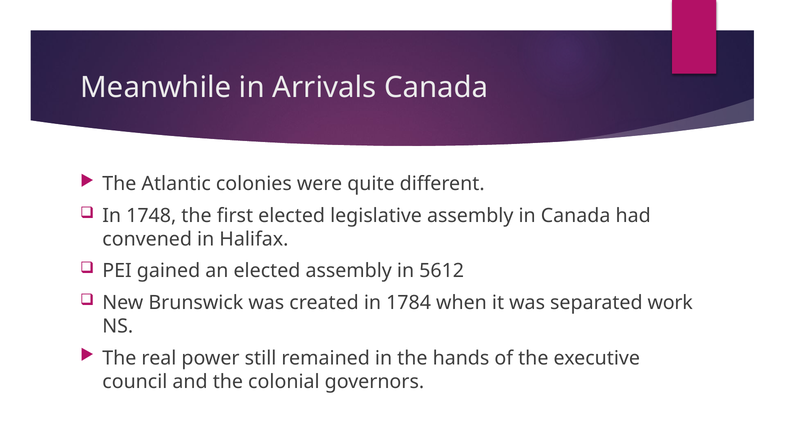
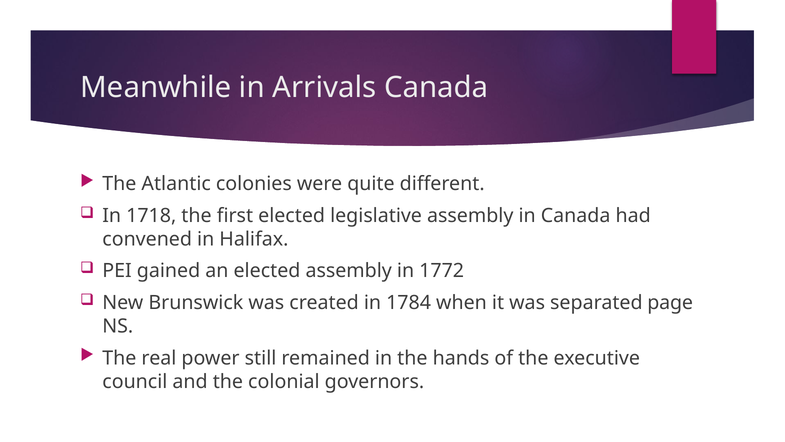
1748: 1748 -> 1718
5612: 5612 -> 1772
work: work -> page
